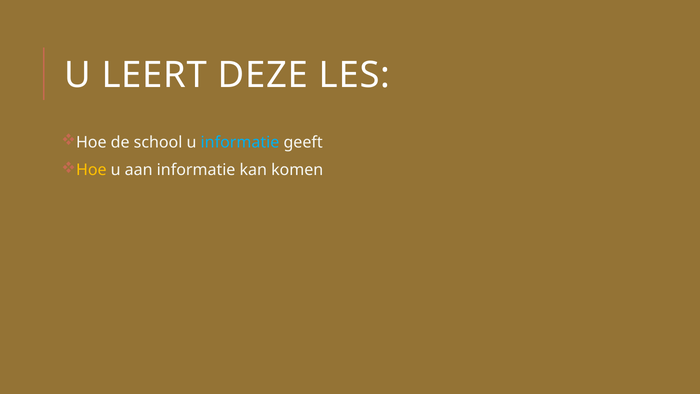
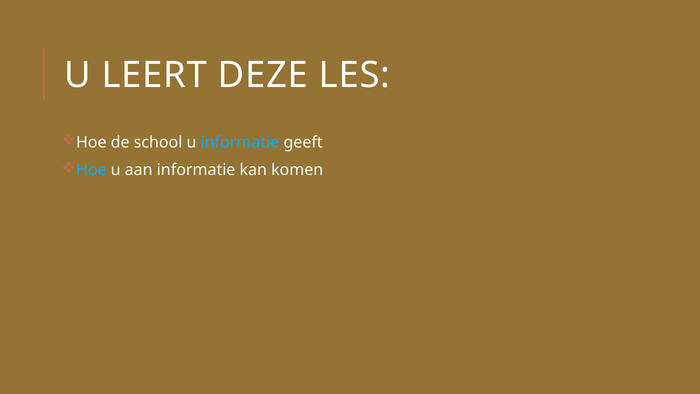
Hoe at (91, 170) colour: yellow -> light blue
